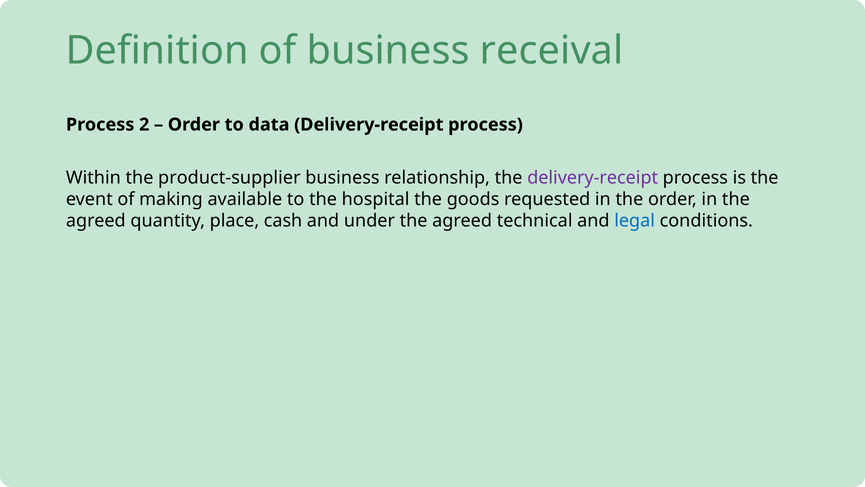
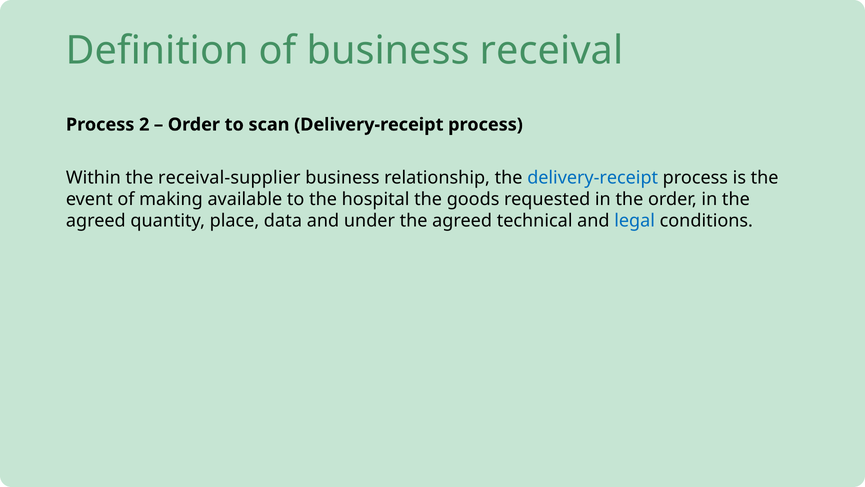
data: data -> scan
product-supplier: product-supplier -> receival-supplier
delivery-receipt at (593, 178) colour: purple -> blue
cash: cash -> data
